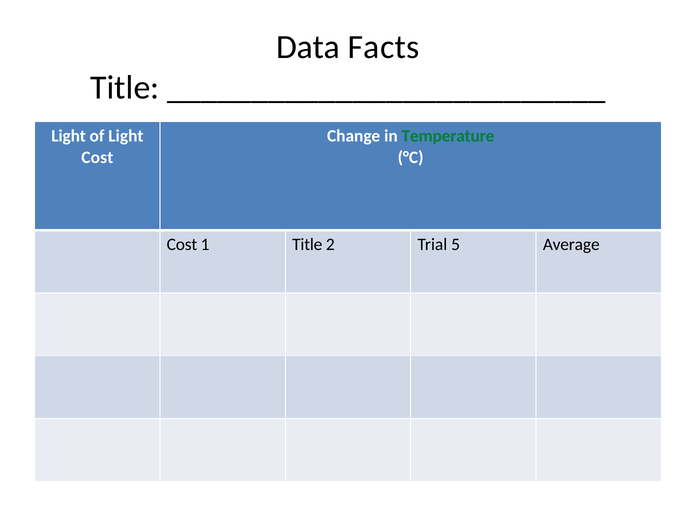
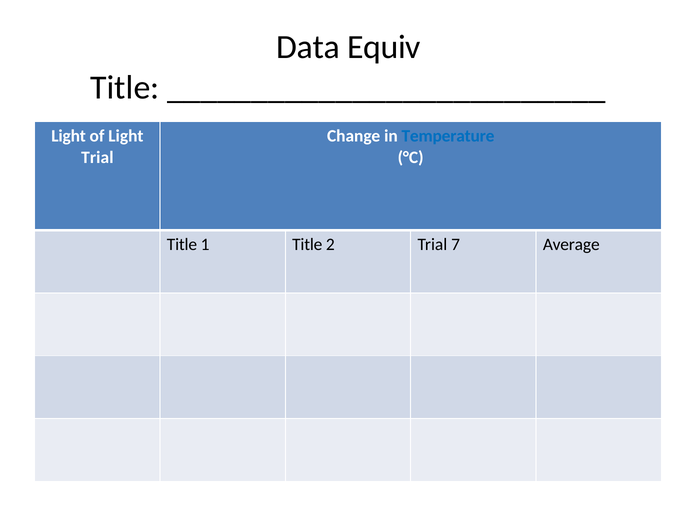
Facts: Facts -> Equiv
Temperature colour: green -> blue
Cost at (97, 157): Cost -> Trial
Cost at (182, 244): Cost -> Title
5: 5 -> 7
